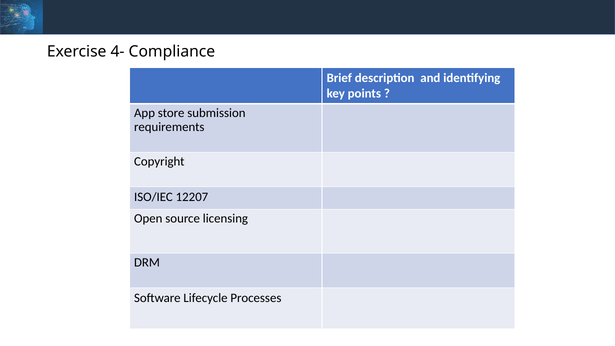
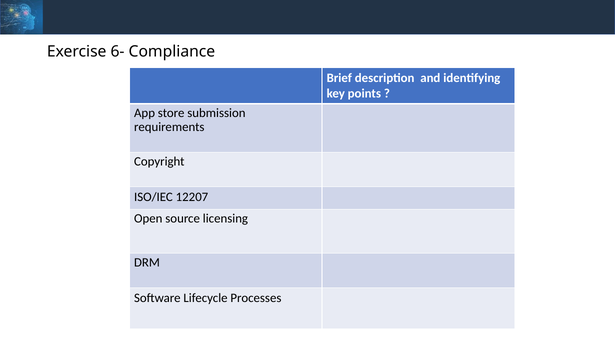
4-: 4- -> 6-
